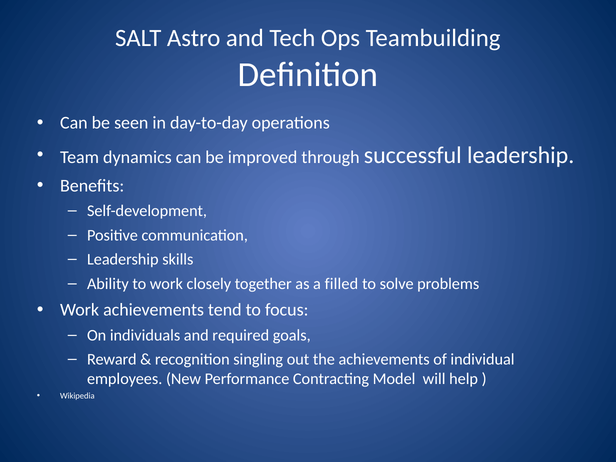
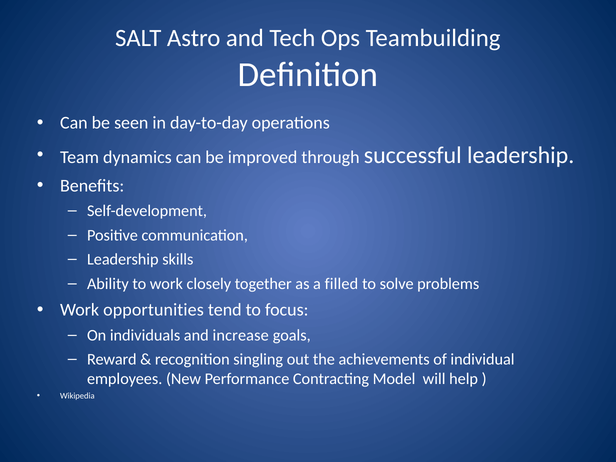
Work achievements: achievements -> opportunities
required: required -> increase
